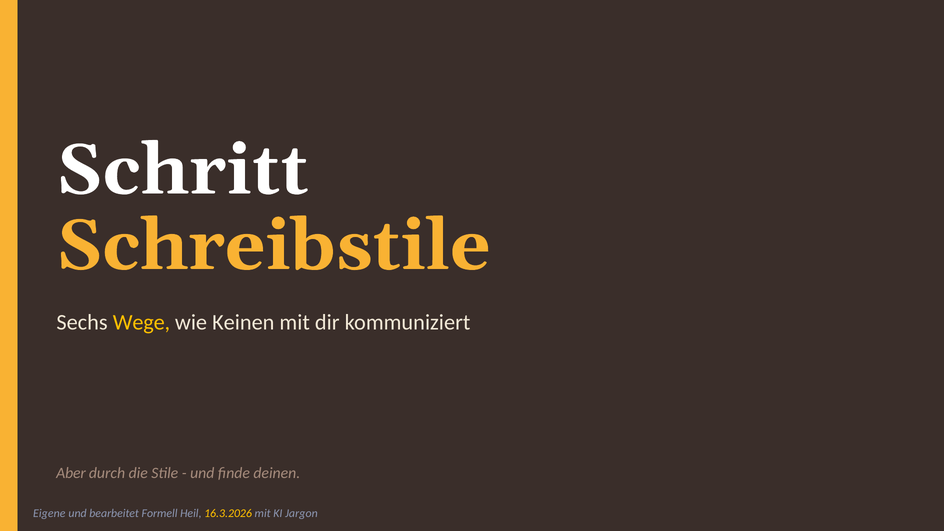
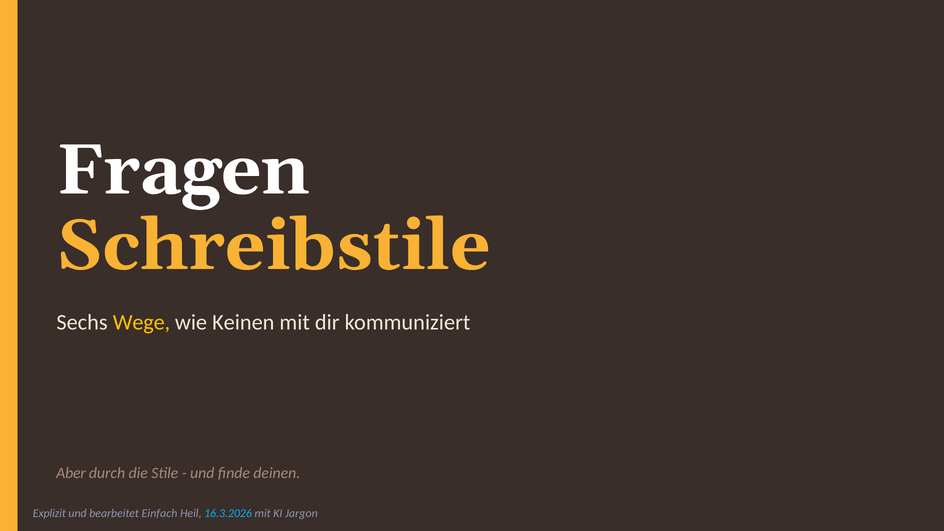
Schritt: Schritt -> Fragen
Eigene: Eigene -> Explizit
Formell: Formell -> Einfach
16.3.2026 colour: yellow -> light blue
